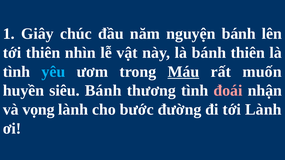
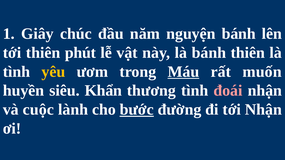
nhìn: nhìn -> phút
yêu colour: light blue -> yellow
siêu Bánh: Bánh -> Khẩn
vọng: vọng -> cuộc
bước underline: none -> present
tới Lành: Lành -> Nhận
